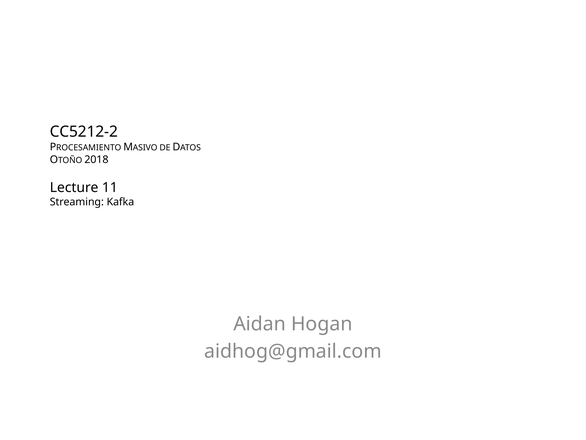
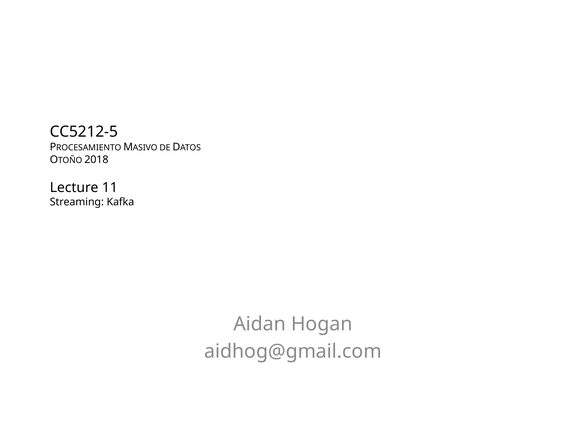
CC5212-2: CC5212-2 -> CC5212-5
